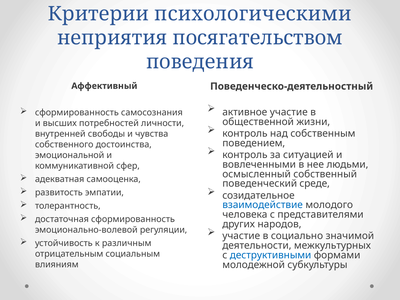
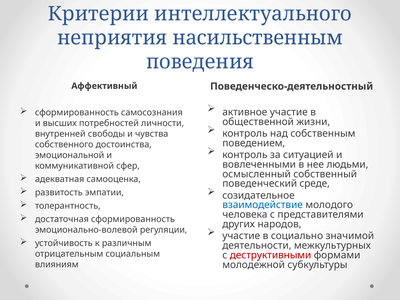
психологическими: психологическими -> интеллектуального
посягательством: посягательством -> насильственным
деструктивными colour: blue -> red
